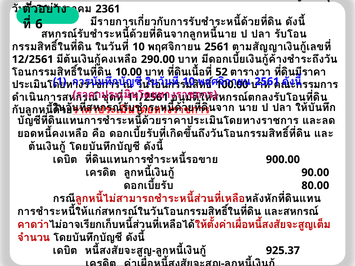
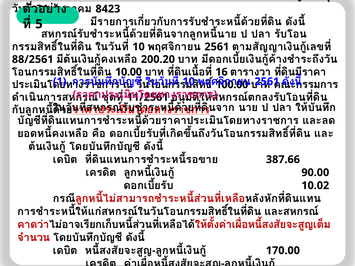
2361: 2361 -> 8423
6: 6 -> 5
12/2561: 12/2561 -> 88/2561
290.00: 290.00 -> 200.20
52: 52 -> 16
900.00: 900.00 -> 387.66
80.00: 80.00 -> 10.02
925.37: 925.37 -> 170.00
